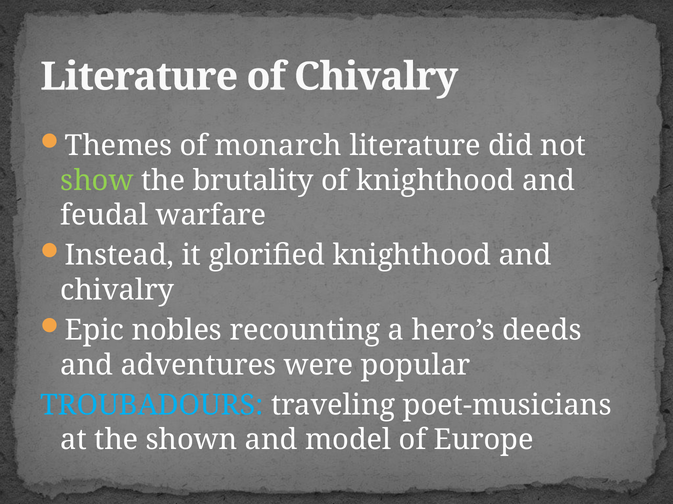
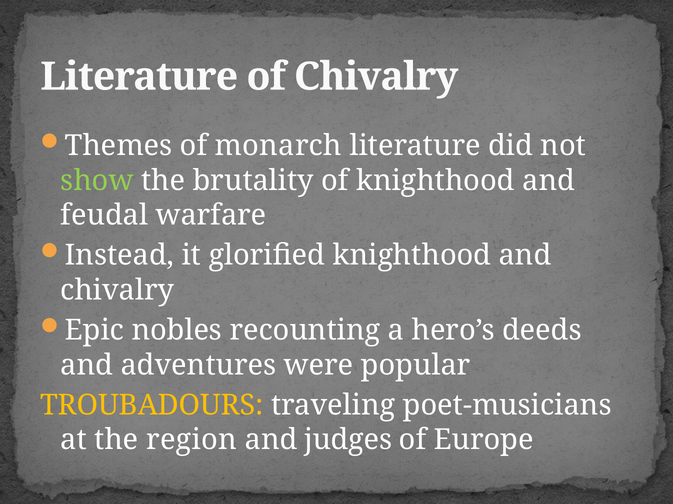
TROUBADOURS colour: light blue -> yellow
shown: shown -> region
model: model -> judges
